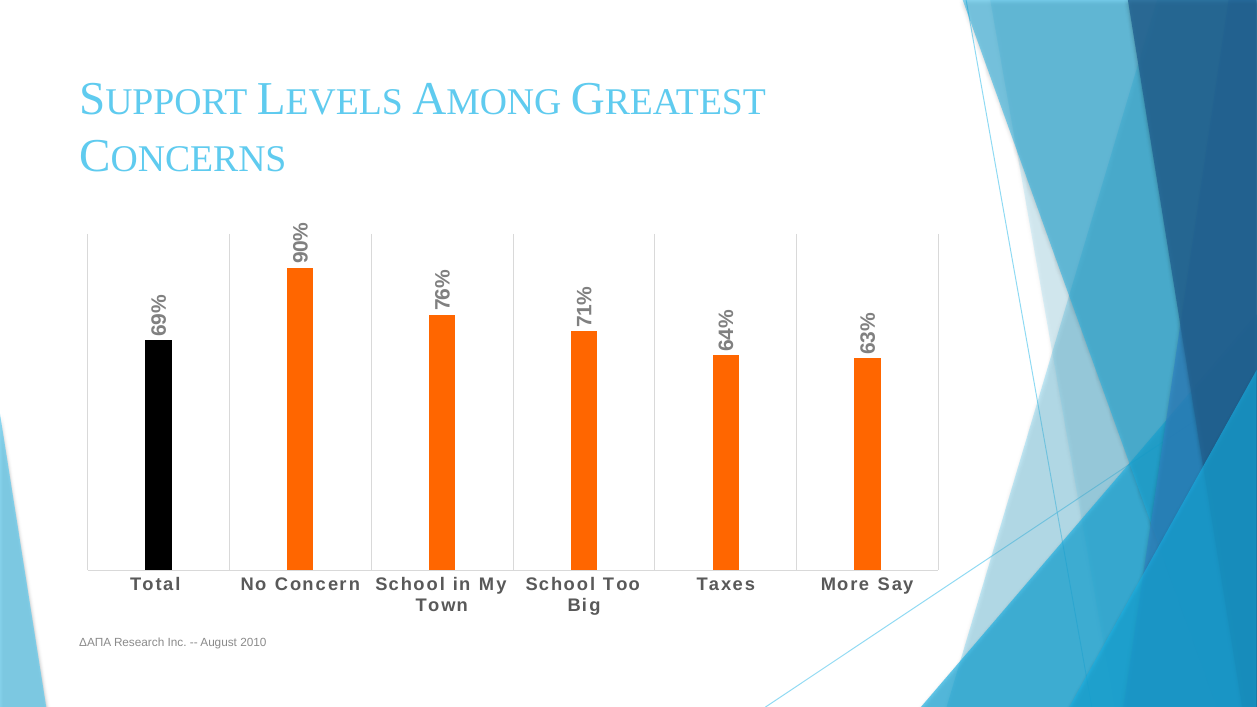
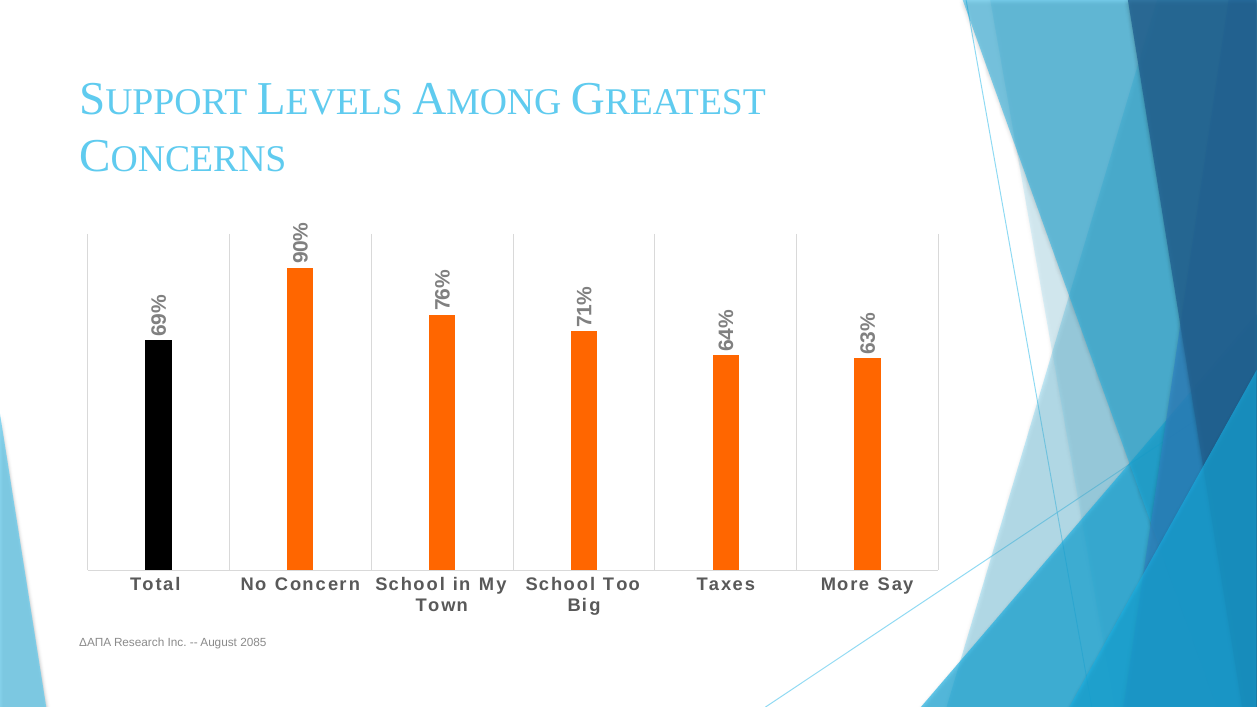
2010: 2010 -> 2085
